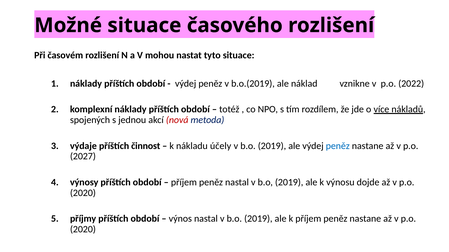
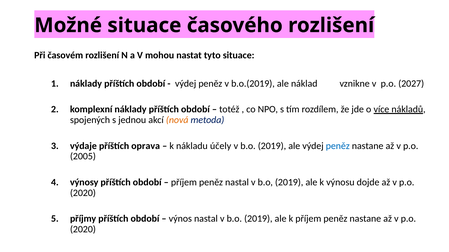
2022: 2022 -> 2027
nová colour: red -> orange
činnost: činnost -> oprava
2027: 2027 -> 2005
